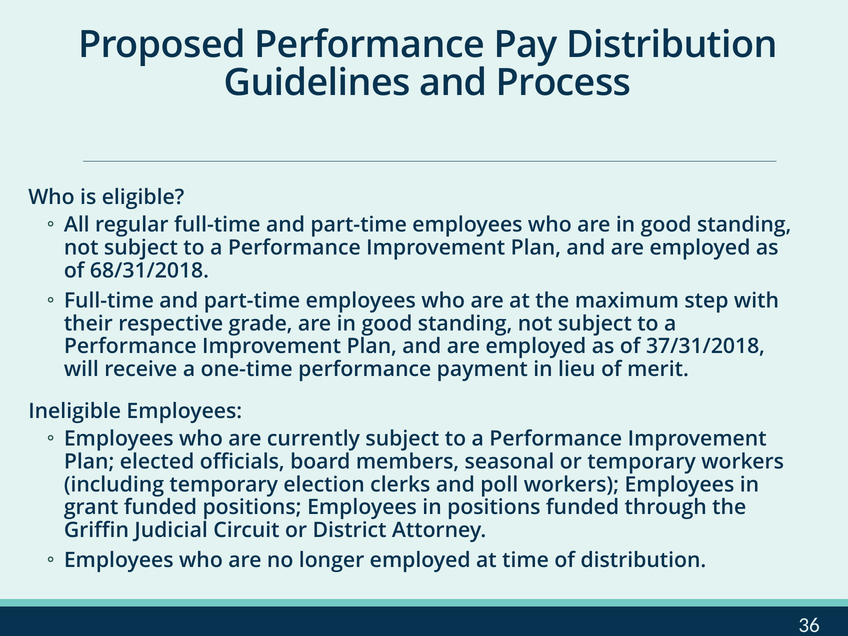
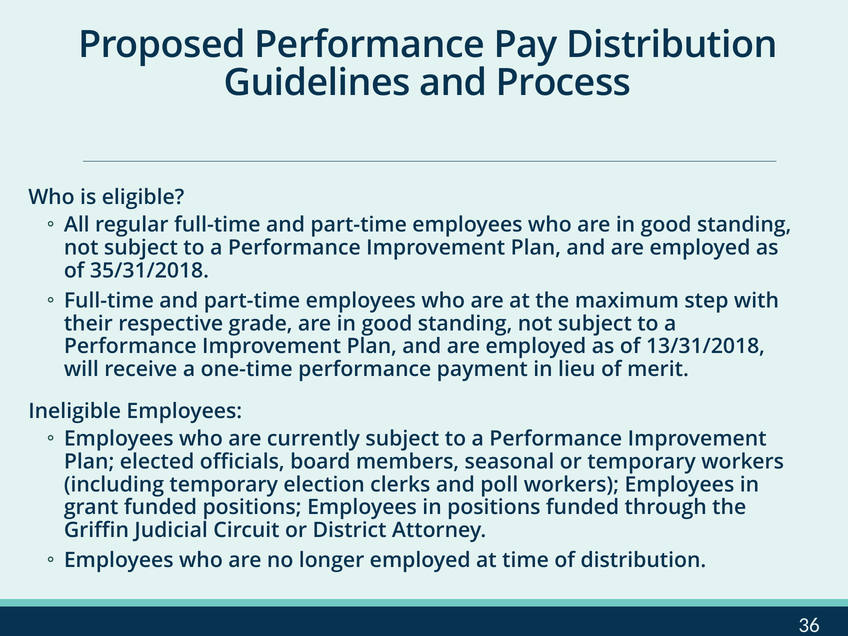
68/31/2018: 68/31/2018 -> 35/31/2018
37/31/2018: 37/31/2018 -> 13/31/2018
